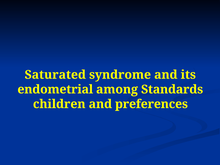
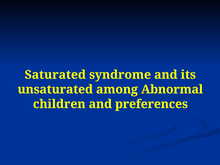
endometrial: endometrial -> unsaturated
Standards: Standards -> Abnormal
